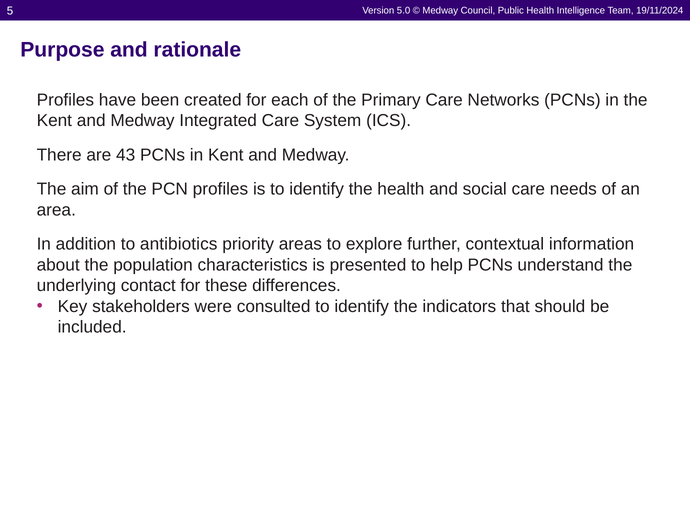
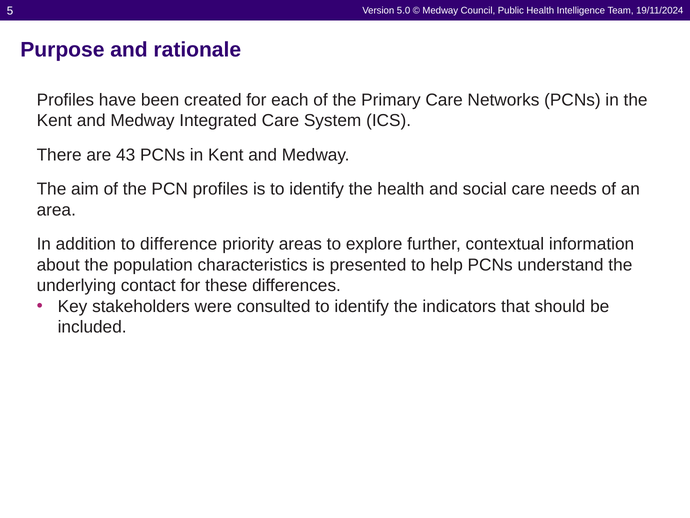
antibiotics: antibiotics -> difference
